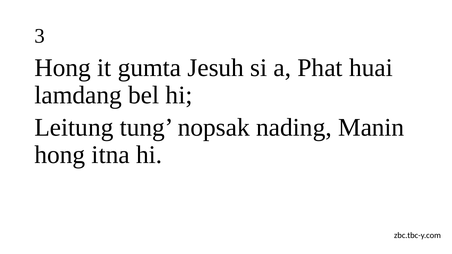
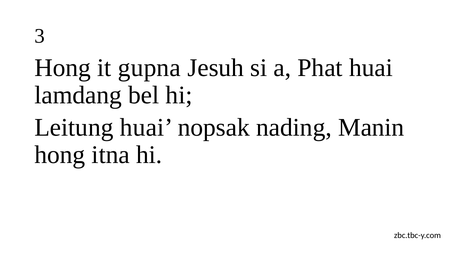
gumta: gumta -> gupna
Leitung tung: tung -> huai
